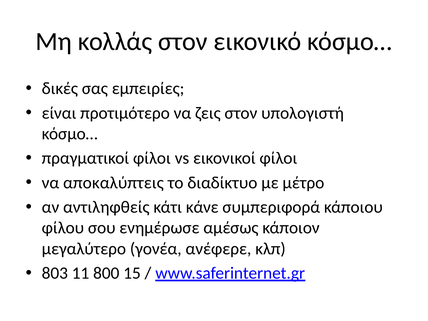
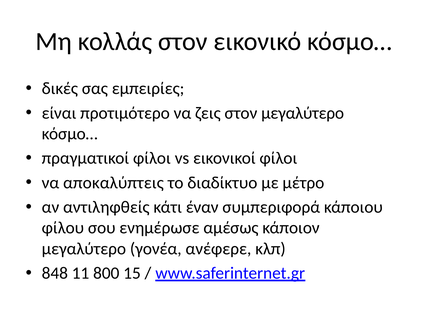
στον υπολογιστή: υπολογιστή -> μεγαλύτερο
κάνε: κάνε -> έναν
803: 803 -> 848
